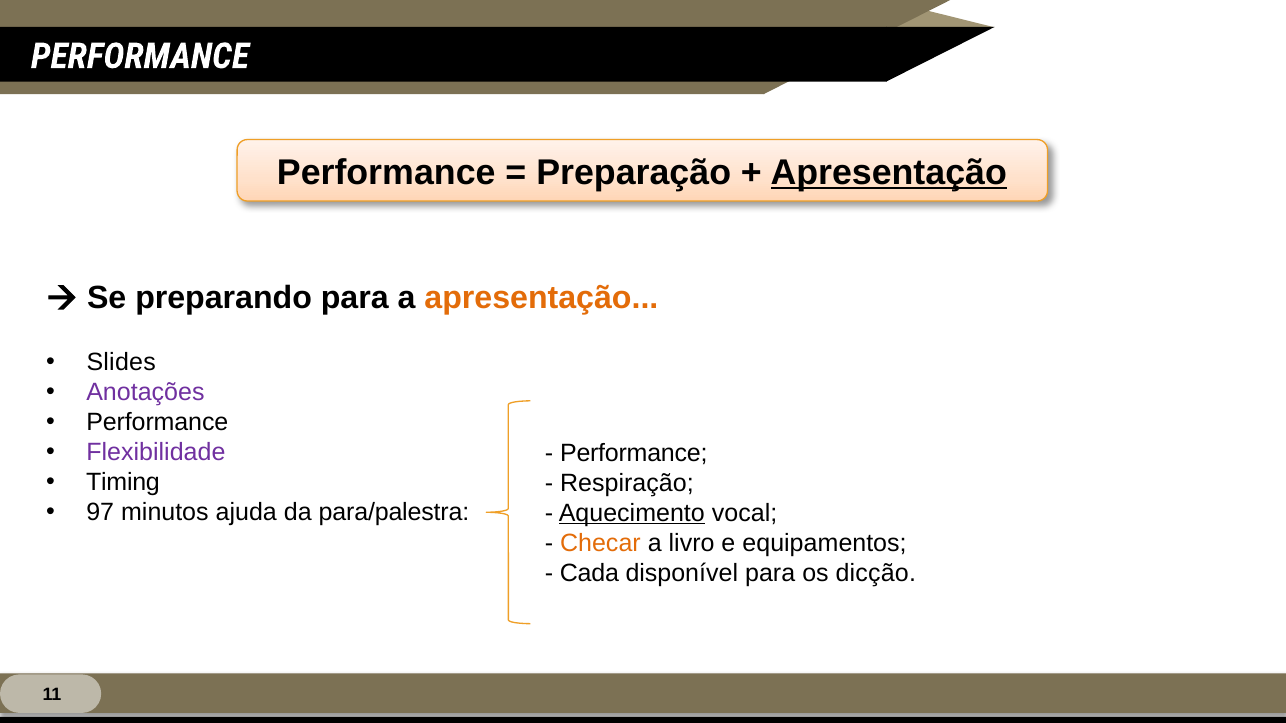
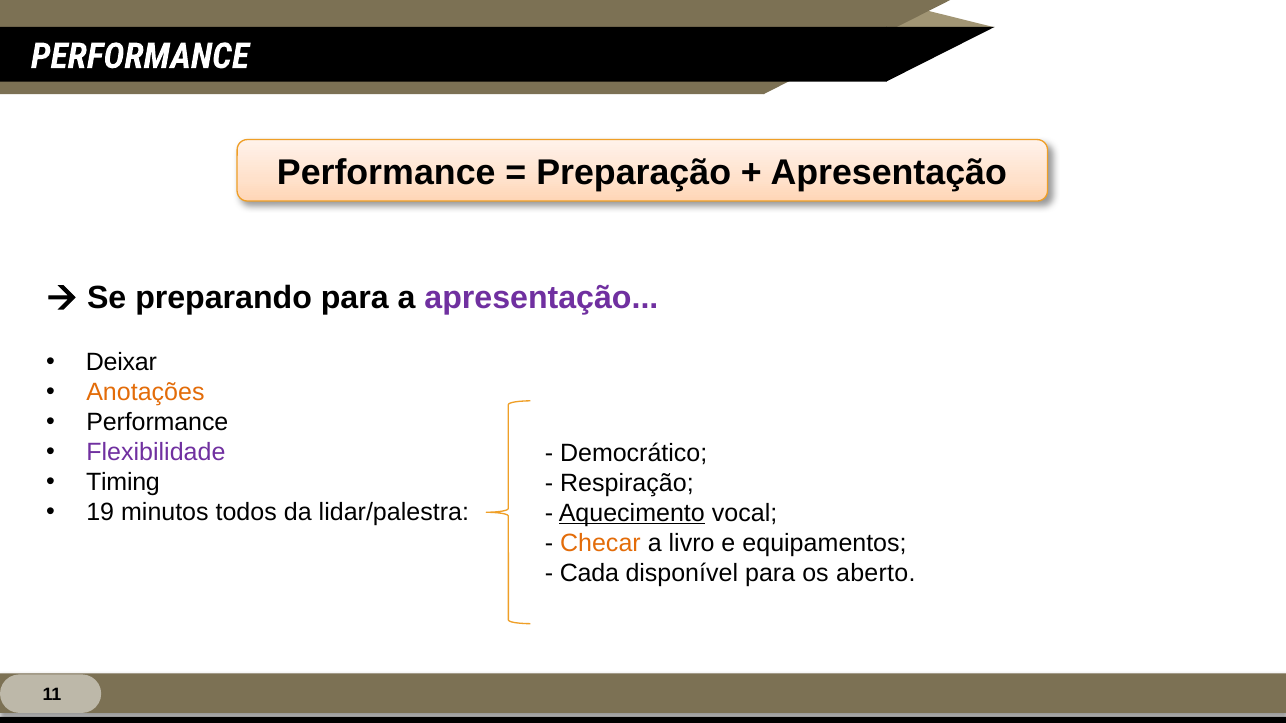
Apresentação at (889, 173) underline: present -> none
apresentação at (541, 299) colour: orange -> purple
Slides: Slides -> Deixar
Anotações colour: purple -> orange
Performance at (634, 453): Performance -> Democrático
97: 97 -> 19
ajuda: ajuda -> todos
para/palestra: para/palestra -> lidar/palestra
dicção: dicção -> aberto
